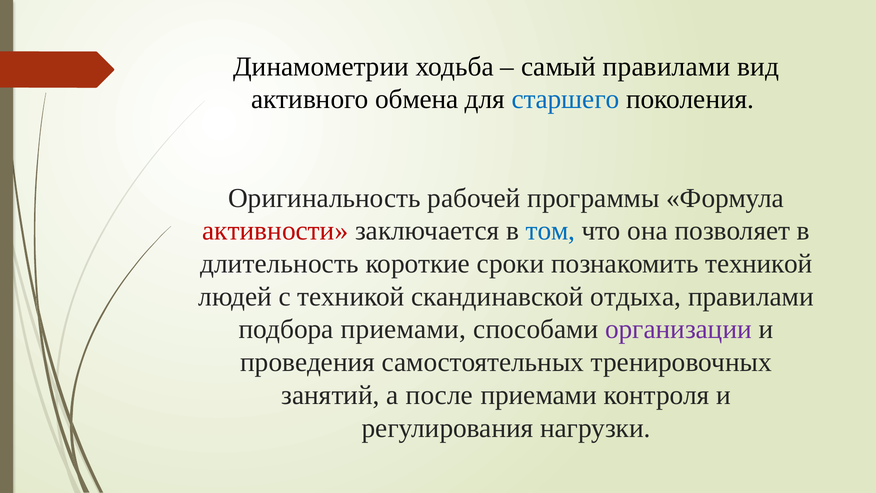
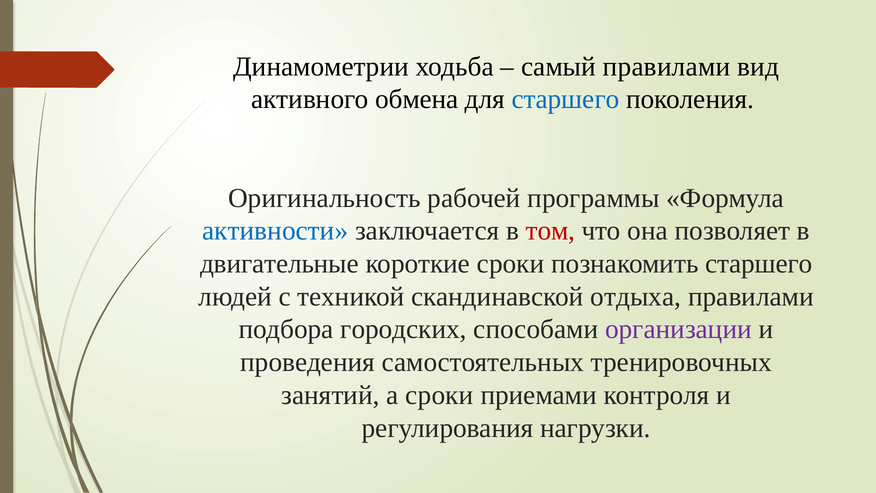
активности colour: red -> blue
том colour: blue -> red
длительность: длительность -> двигательные
познакомить техникой: техникой -> старшего
подбора приемами: приемами -> городских
а после: после -> сроки
